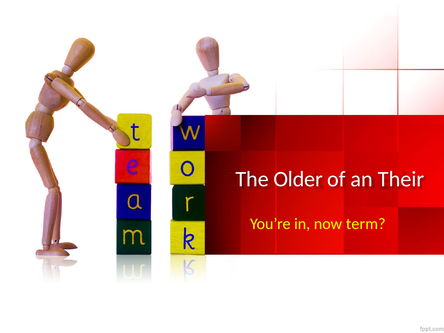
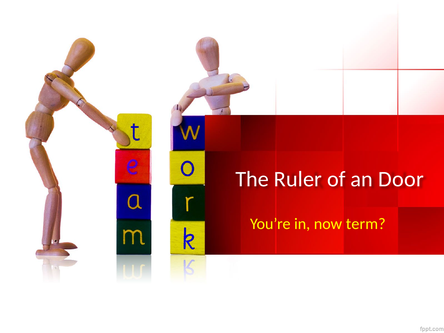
Older: Older -> Ruler
Their: Their -> Door
